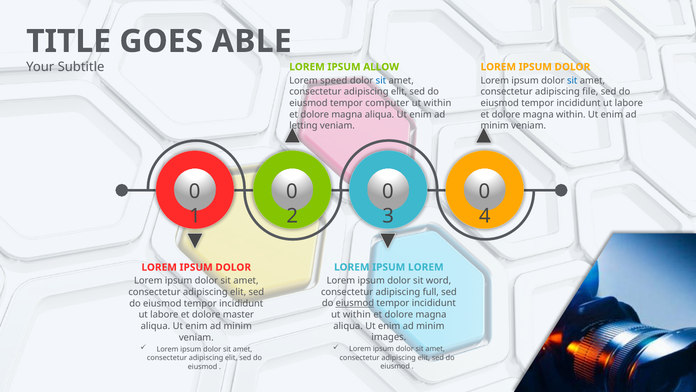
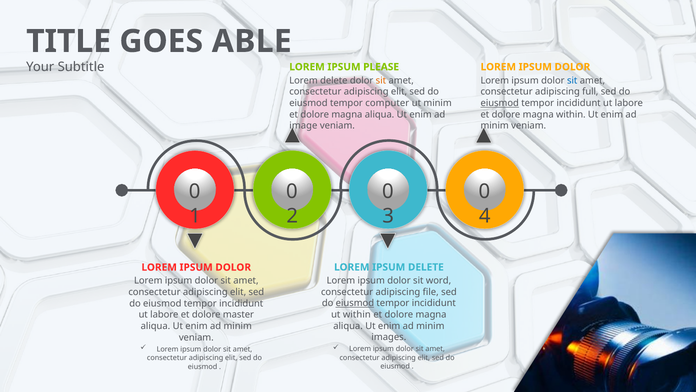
ALLOW: ALLOW -> PLEASE
Lorem speed: speed -> delete
sit at (381, 80) colour: blue -> orange
file: file -> full
within at (438, 103): within -> minim
eiusmod at (500, 103) underline: none -> present
letting: letting -> image
IPSUM LOREM: LOREM -> DELETE
full: full -> file
